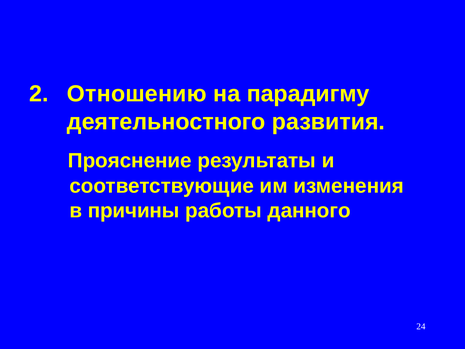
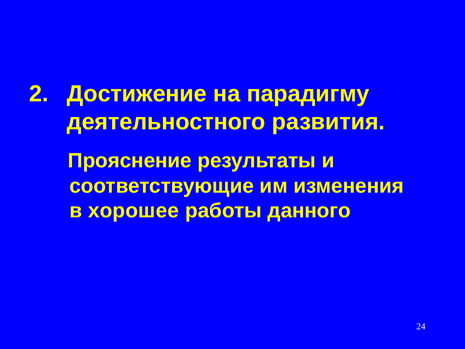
Отношению: Отношению -> Достижение
причины: причины -> хорошее
